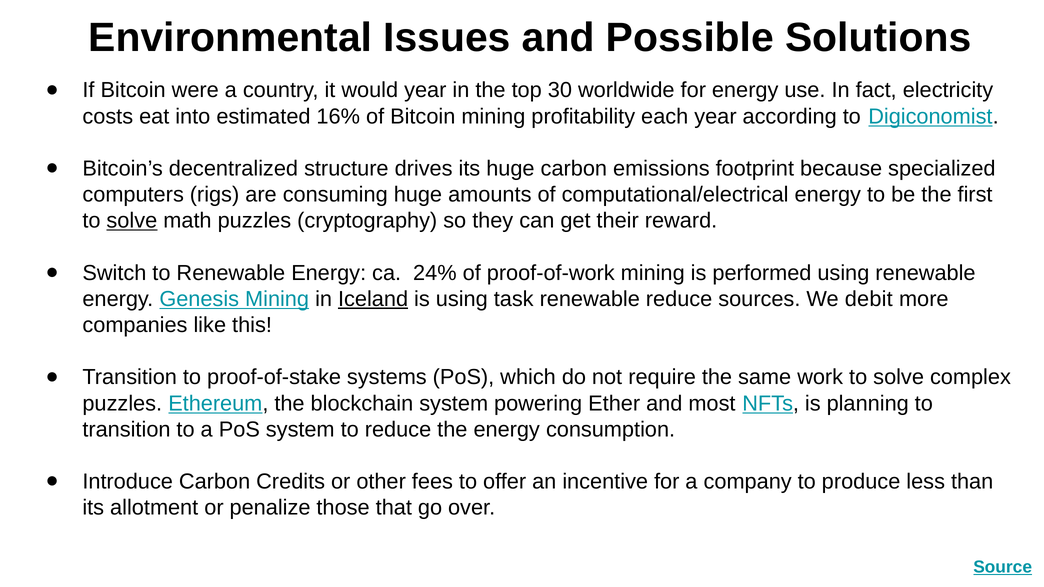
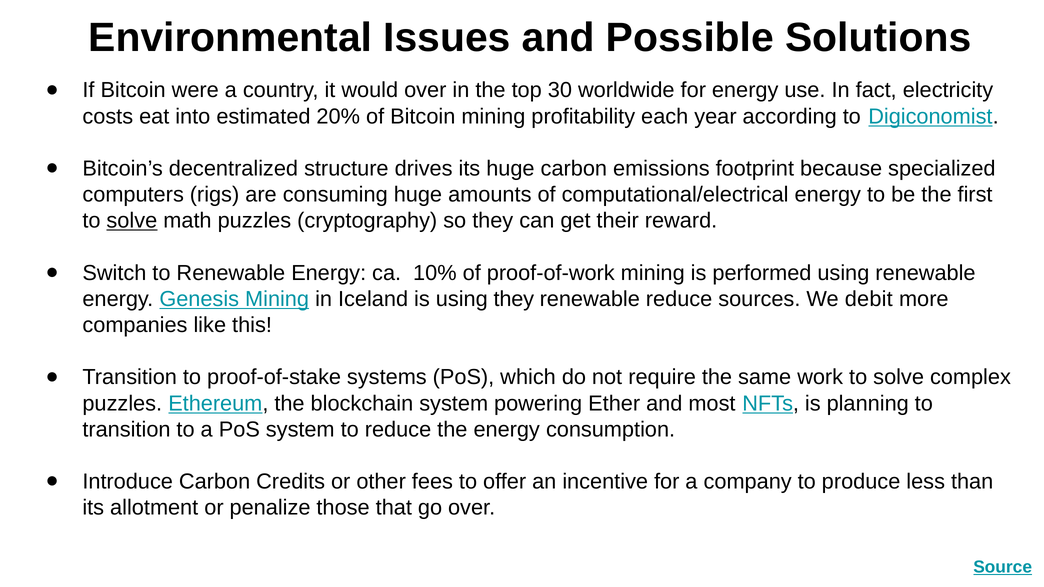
would year: year -> over
16%: 16% -> 20%
24%: 24% -> 10%
Iceland underline: present -> none
using task: task -> they
